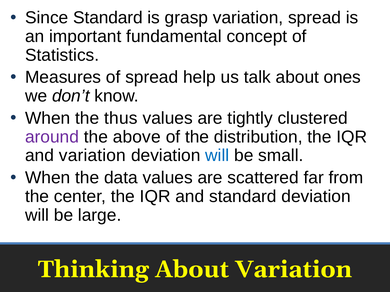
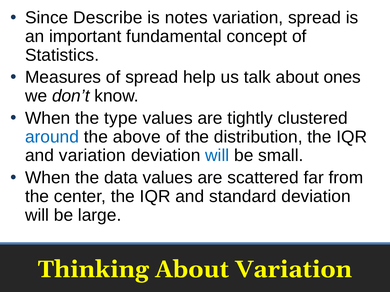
Since Standard: Standard -> Describe
grasp: grasp -> notes
thus: thus -> type
around colour: purple -> blue
